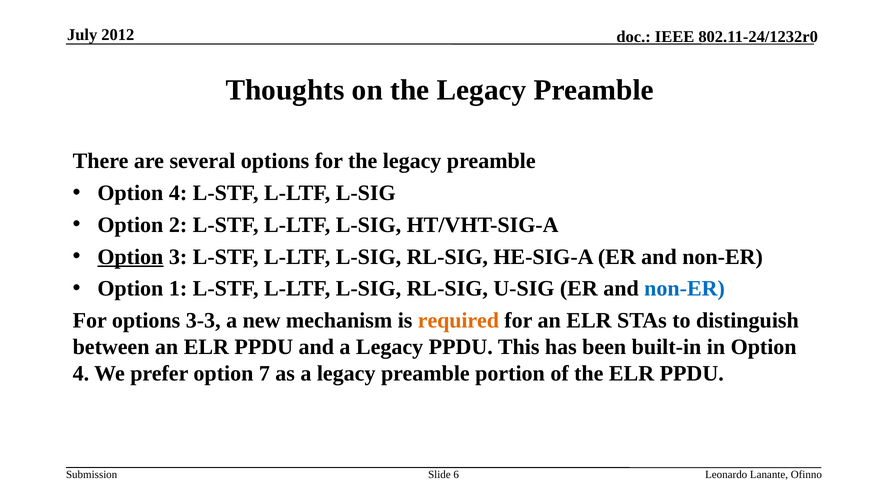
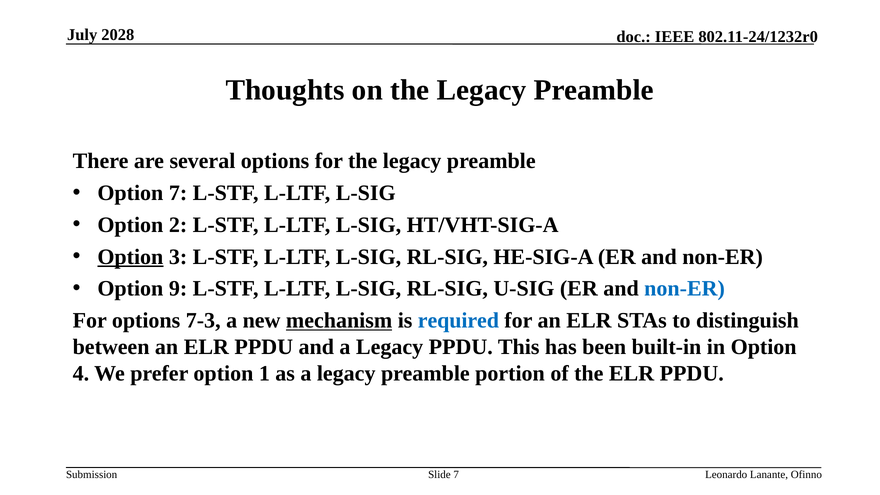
2012: 2012 -> 2028
4 at (178, 193): 4 -> 7
1: 1 -> 9
3-3: 3-3 -> 7-3
mechanism underline: none -> present
required colour: orange -> blue
7: 7 -> 1
Slide 6: 6 -> 7
